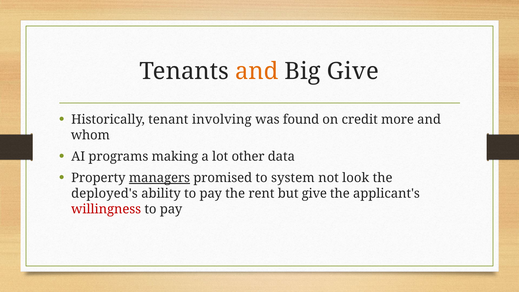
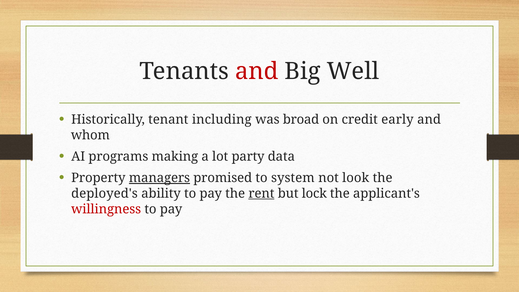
and at (257, 71) colour: orange -> red
Big Give: Give -> Well
involving: involving -> including
found: found -> broad
more: more -> early
other: other -> party
rent underline: none -> present
but give: give -> lock
